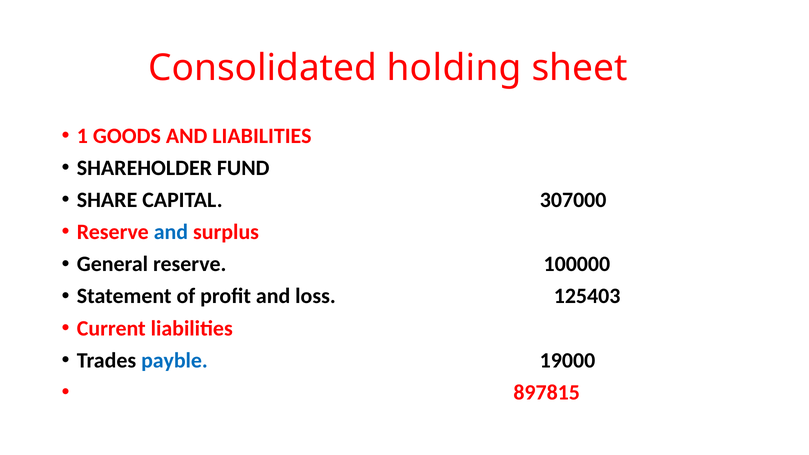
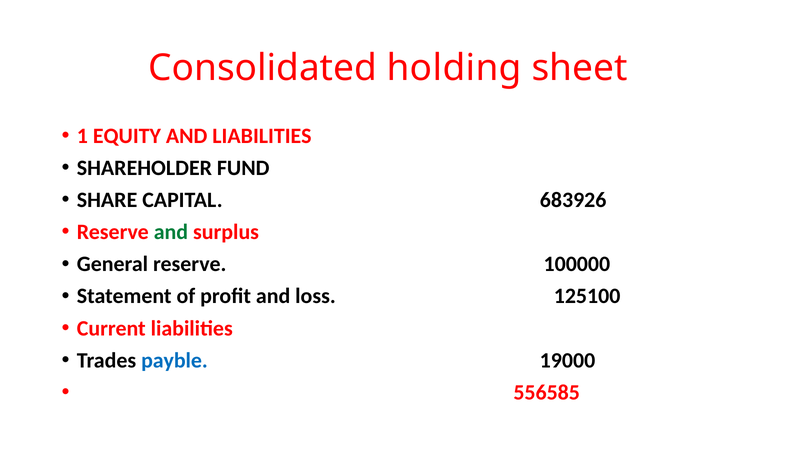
GOODS: GOODS -> EQUITY
307000: 307000 -> 683926
and at (171, 232) colour: blue -> green
125403: 125403 -> 125100
897815: 897815 -> 556585
